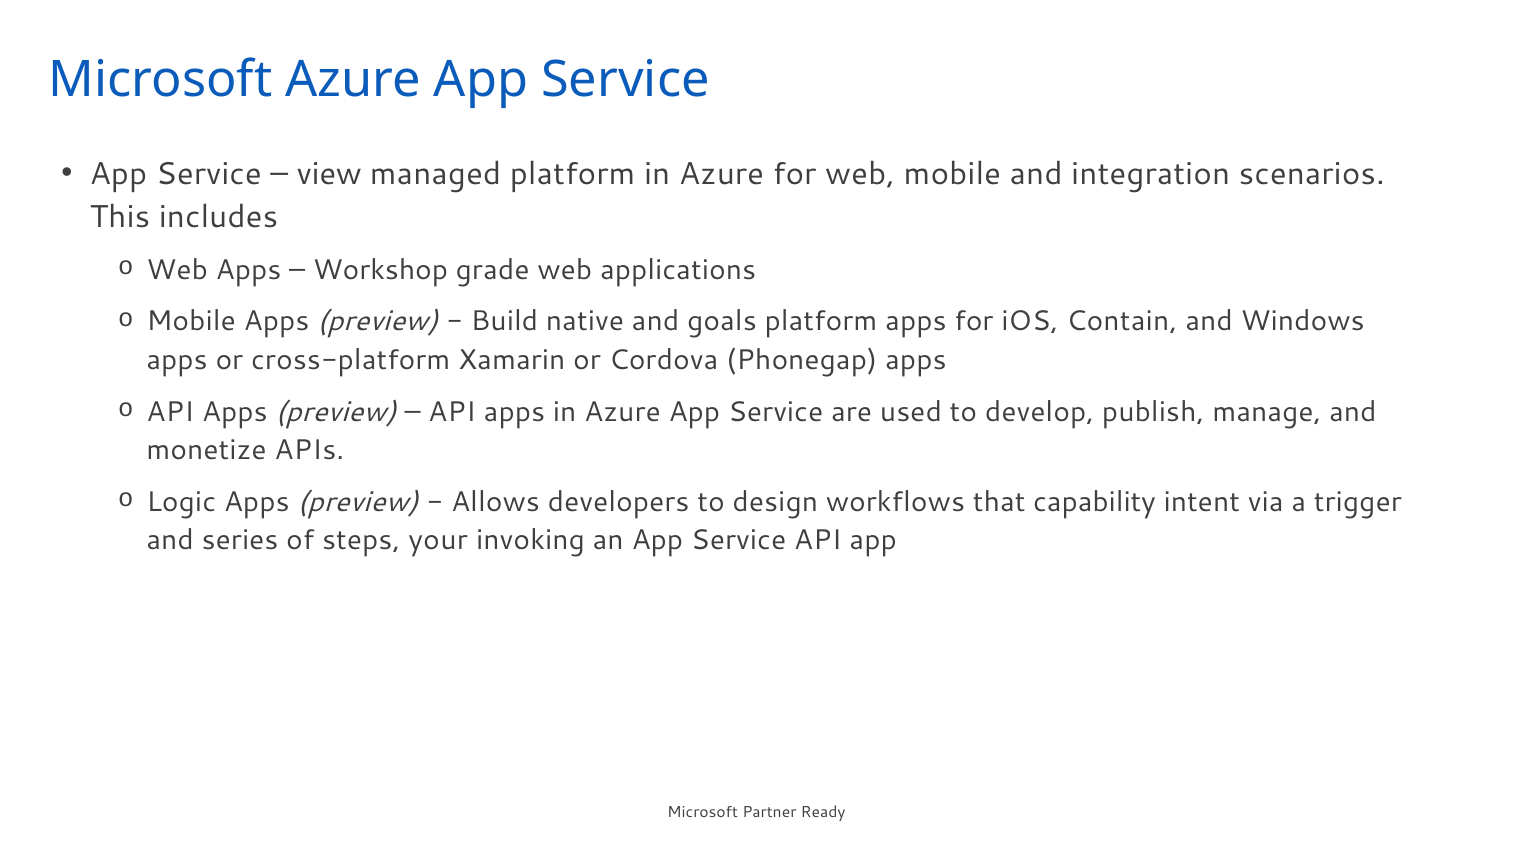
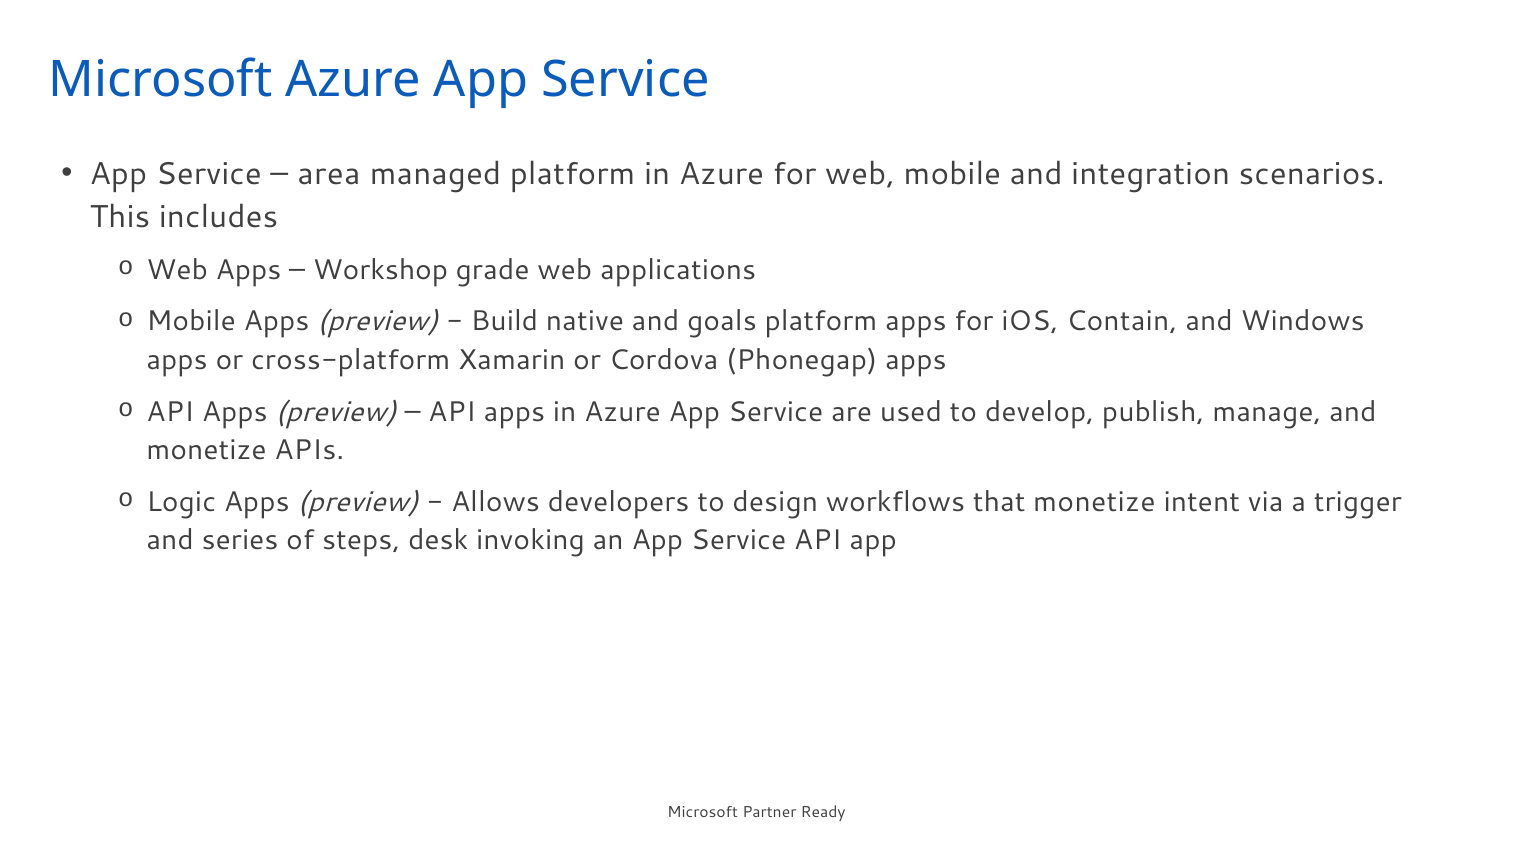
view: view -> area
that capability: capability -> monetize
your: your -> desk
